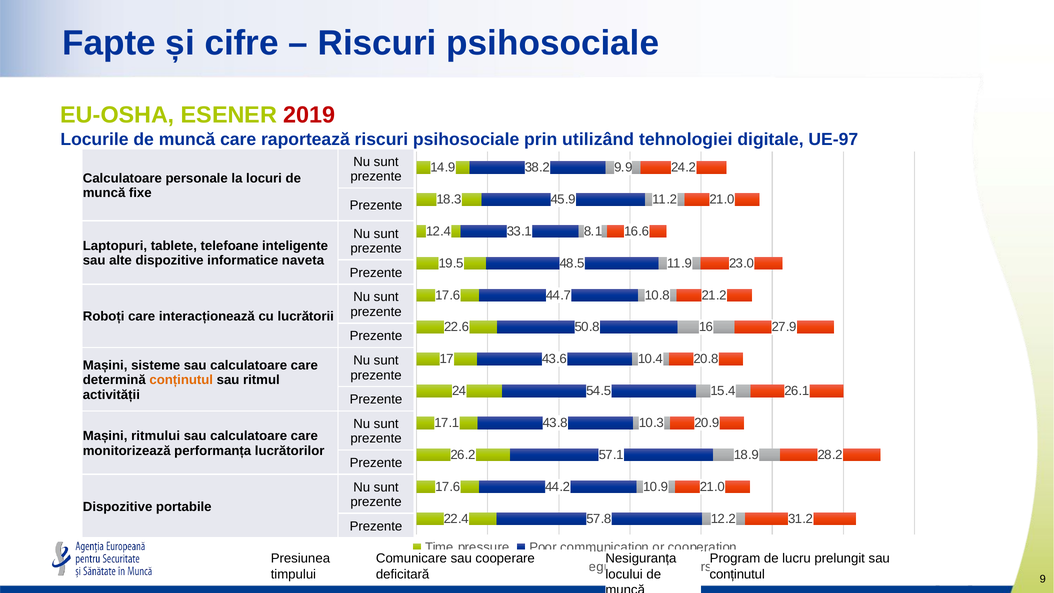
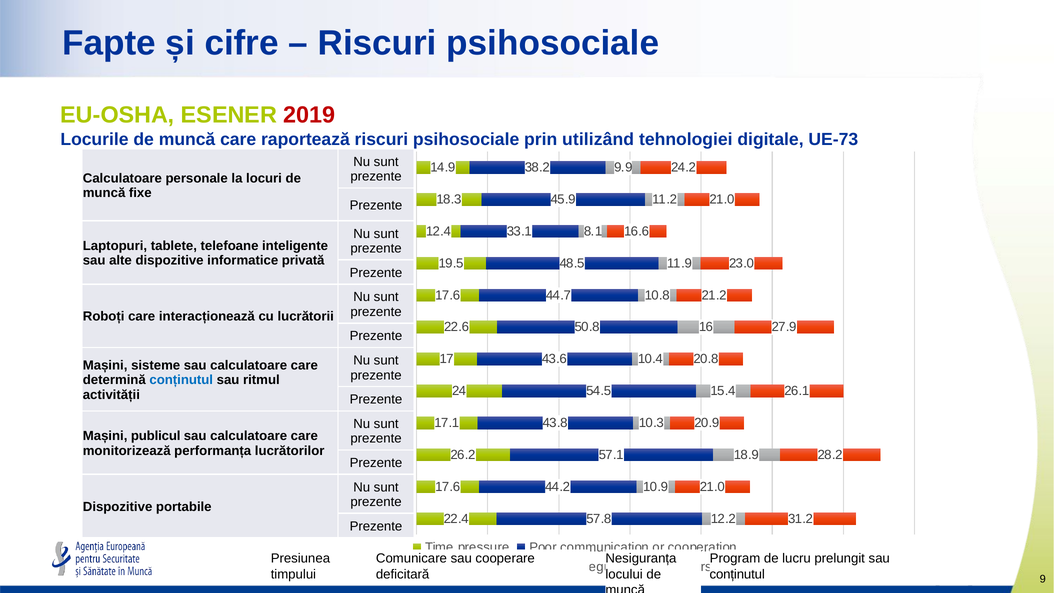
UE-97: UE-97 -> UE-73
naveta: naveta -> privată
conținutul at (181, 380) colour: orange -> blue
ritmului: ritmului -> publicul
